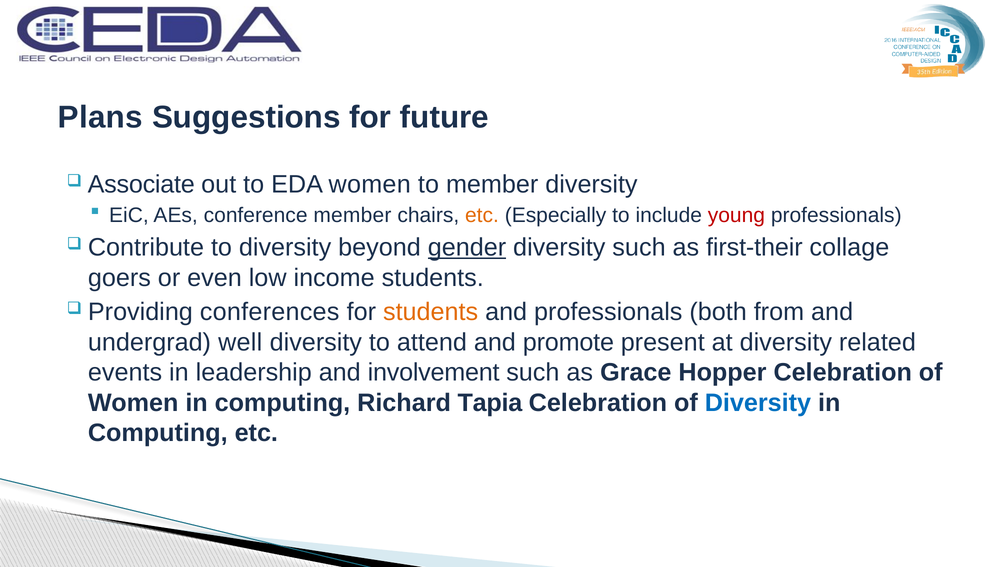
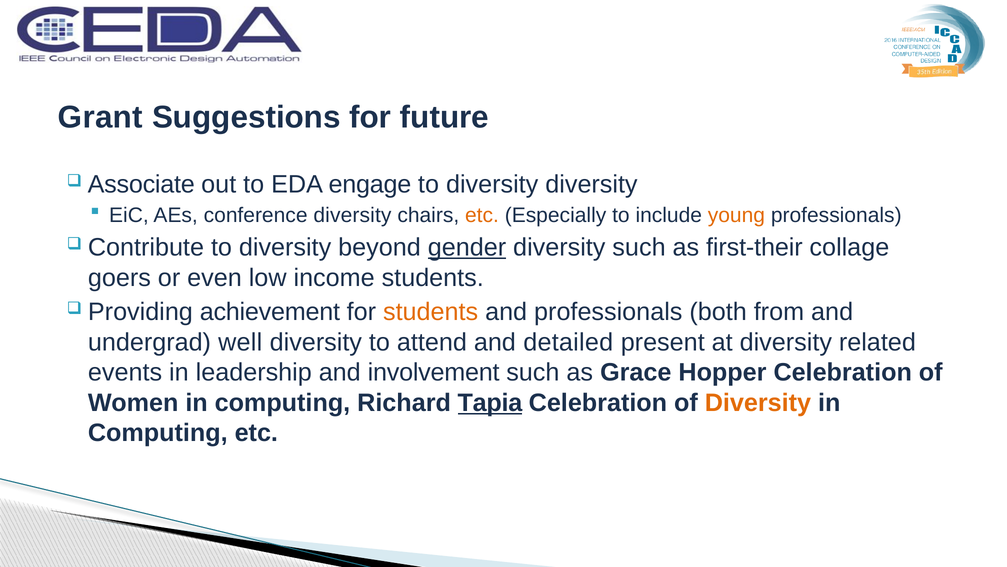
Plans: Plans -> Grant
EDA women: women -> engage
member at (492, 184): member -> diversity
conference member: member -> diversity
young colour: red -> orange
conferences: conferences -> achievement
promote: promote -> detailed
Tapia underline: none -> present
Diversity at (758, 402) colour: blue -> orange
